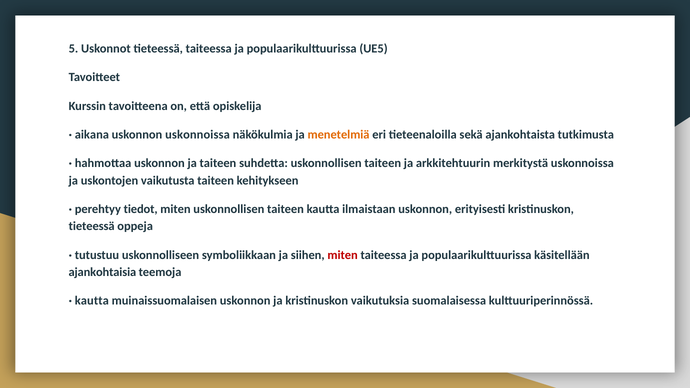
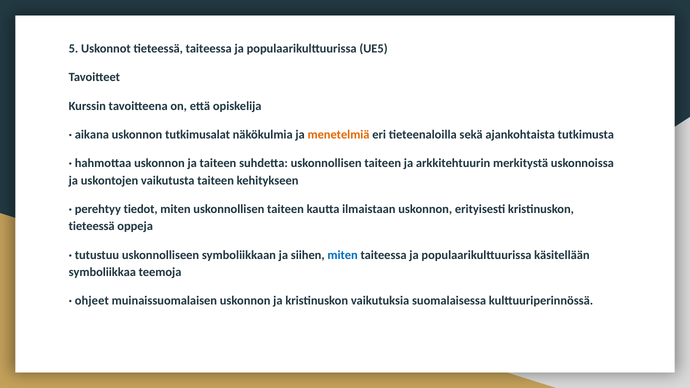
uskonnon uskonnoissa: uskonnoissa -> tutkimusalat
miten at (343, 255) colour: red -> blue
ajankohtaisia: ajankohtaisia -> symboliikkaa
kautta at (92, 301): kautta -> ohjeet
